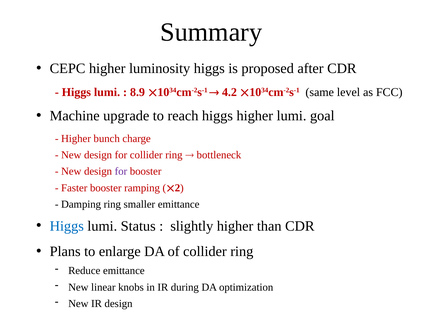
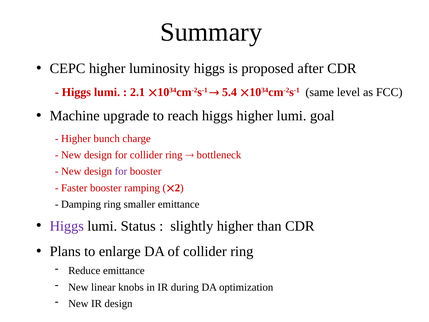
8.9: 8.9 -> 2.1
4.2: 4.2 -> 5.4
Higgs at (67, 226) colour: blue -> purple
